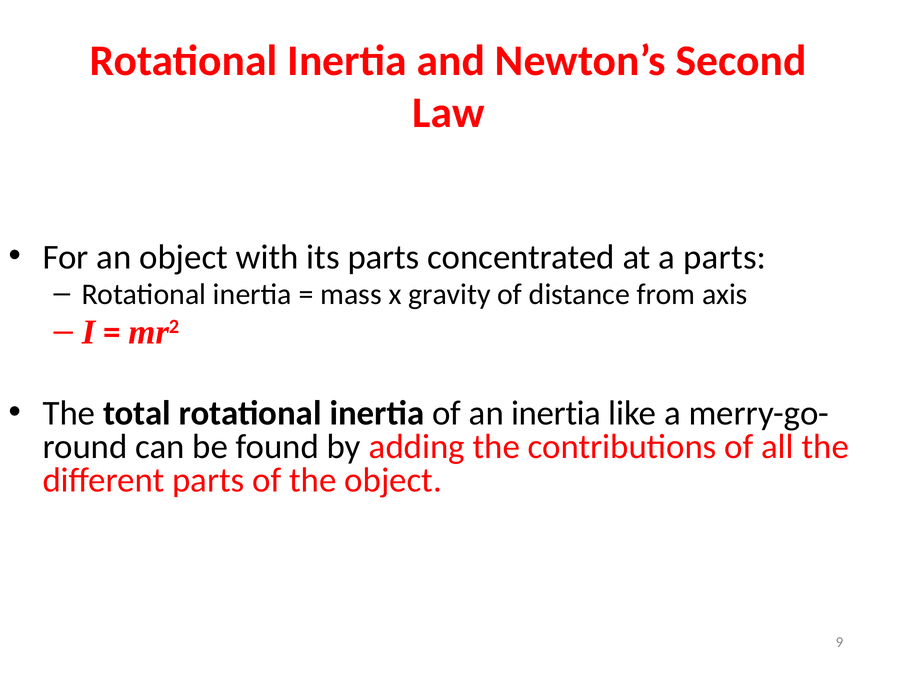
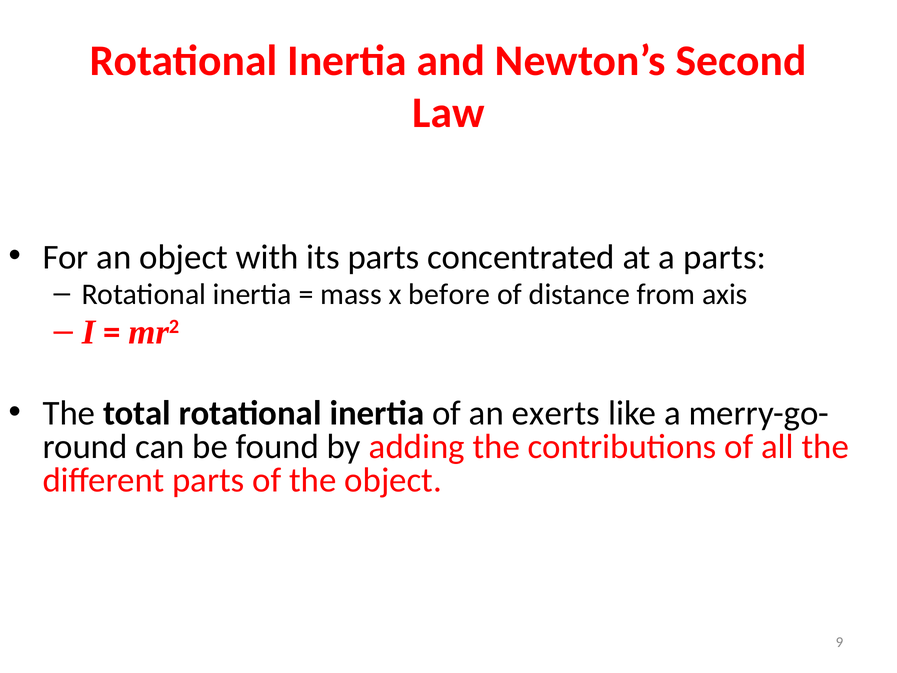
gravity: gravity -> before
an inertia: inertia -> exerts
